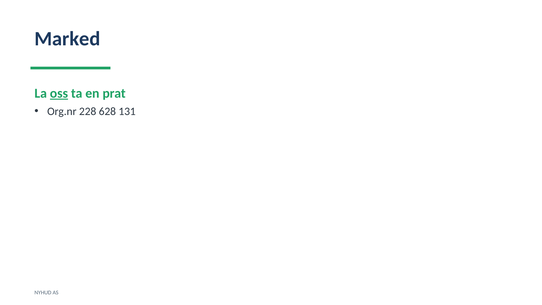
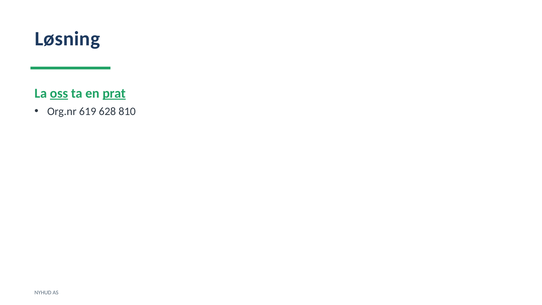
Marked: Marked -> Løsning
prat underline: none -> present
228: 228 -> 619
131: 131 -> 810
